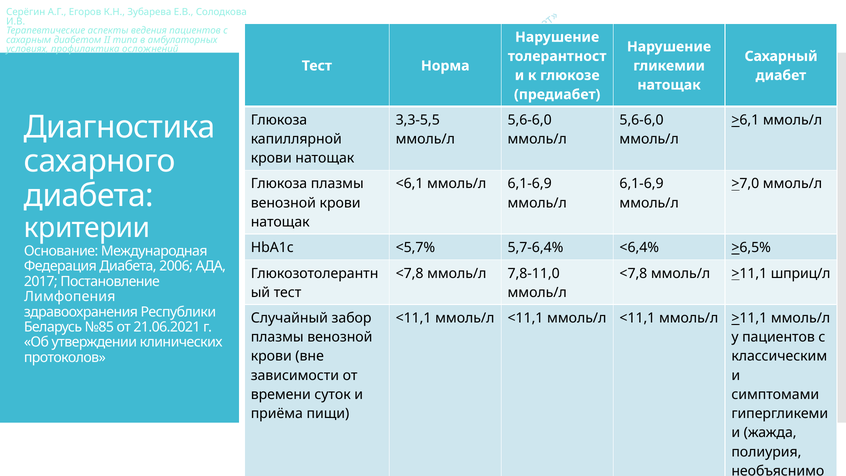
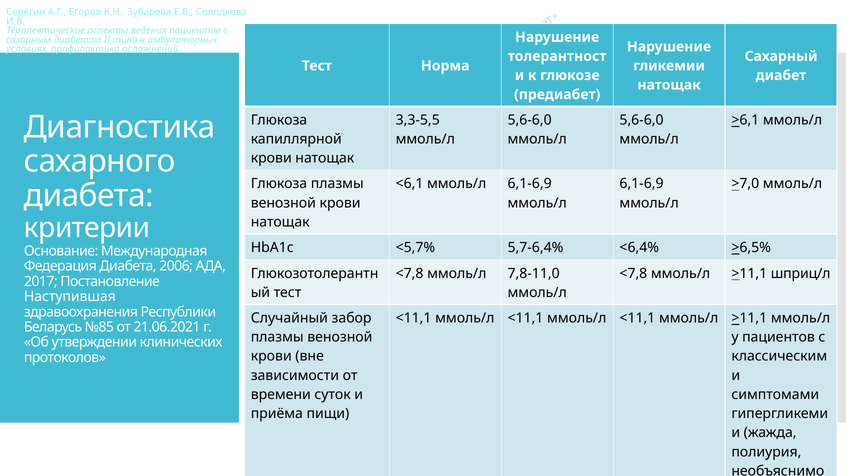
Лимфопения: Лимфопения -> Наступившая
